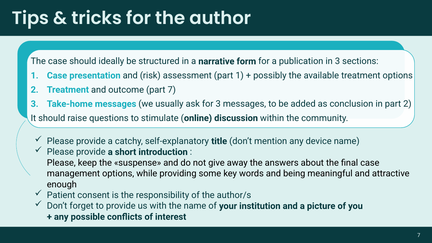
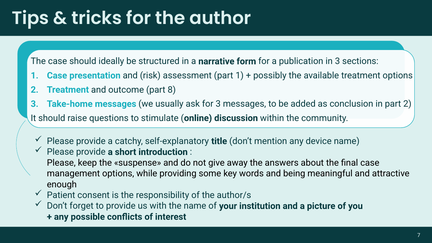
part 7: 7 -> 8
